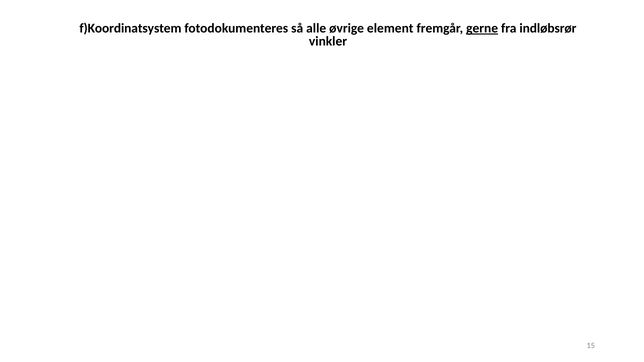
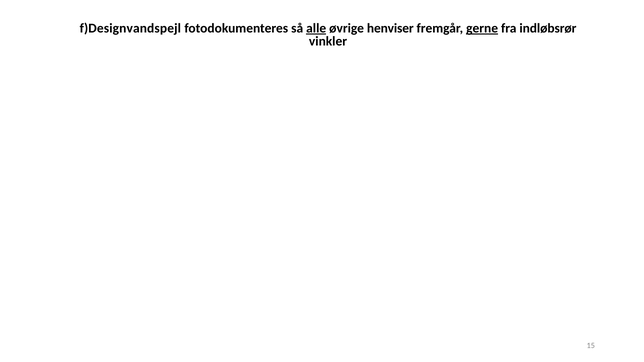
f)Koordinatsystem: f)Koordinatsystem -> f)Designvandspejl
alle underline: none -> present
element: element -> henviser
